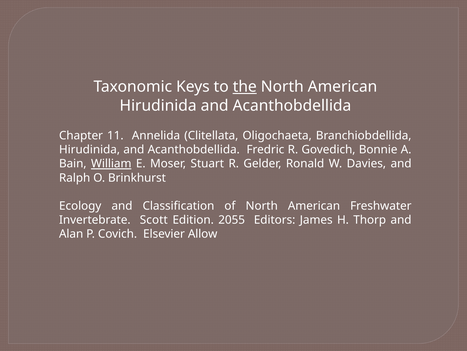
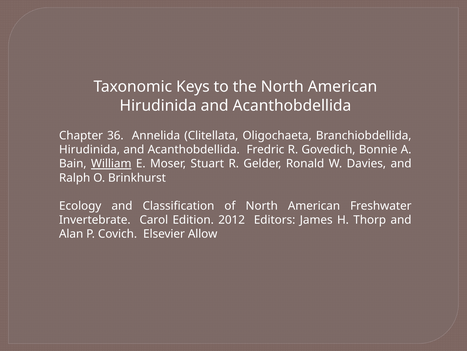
the underline: present -> none
11: 11 -> 36
Scott: Scott -> Carol
2055: 2055 -> 2012
